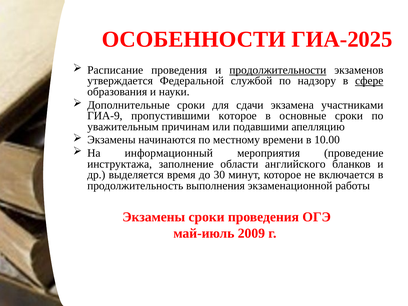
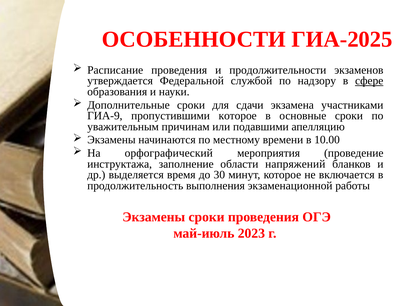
продолжительности underline: present -> none
информационный: информационный -> орфографический
английского: английского -> напряжений
2009: 2009 -> 2023
